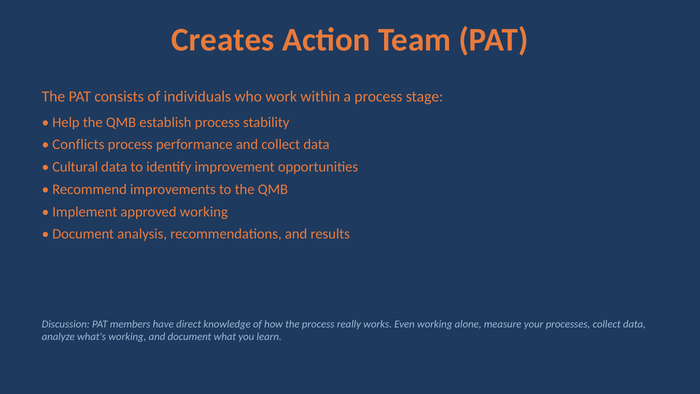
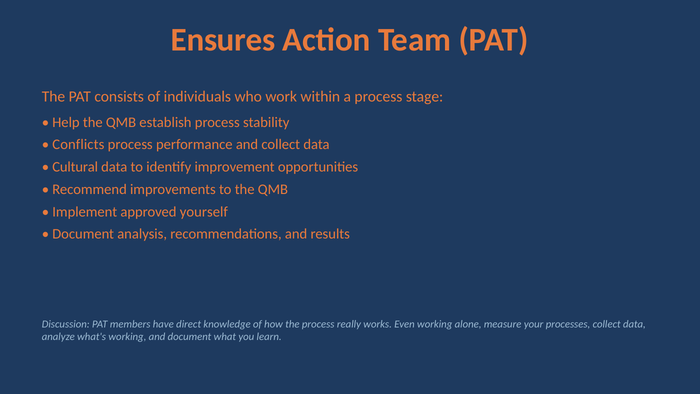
Creates: Creates -> Ensures
approved working: working -> yourself
